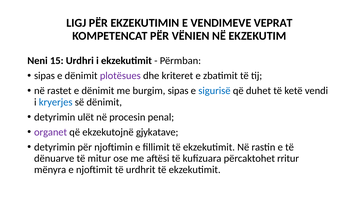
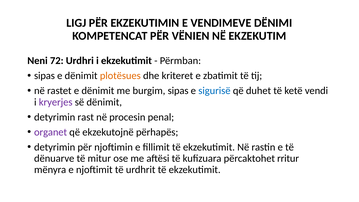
VEPRAT: VEPRAT -> DËNIMI
15: 15 -> 72
plotësues colour: purple -> orange
kryerjes colour: blue -> purple
ulët: ulët -> rast
gjykatave: gjykatave -> përhapës
